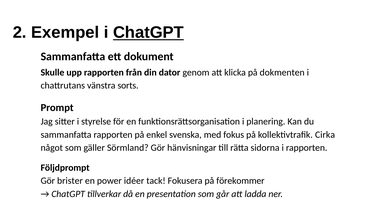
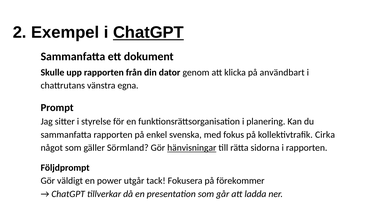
dokmenten: dokmenten -> användbart
sorts: sorts -> egna
hänvisningar underline: none -> present
brister: brister -> väldigt
idéer: idéer -> utgår
